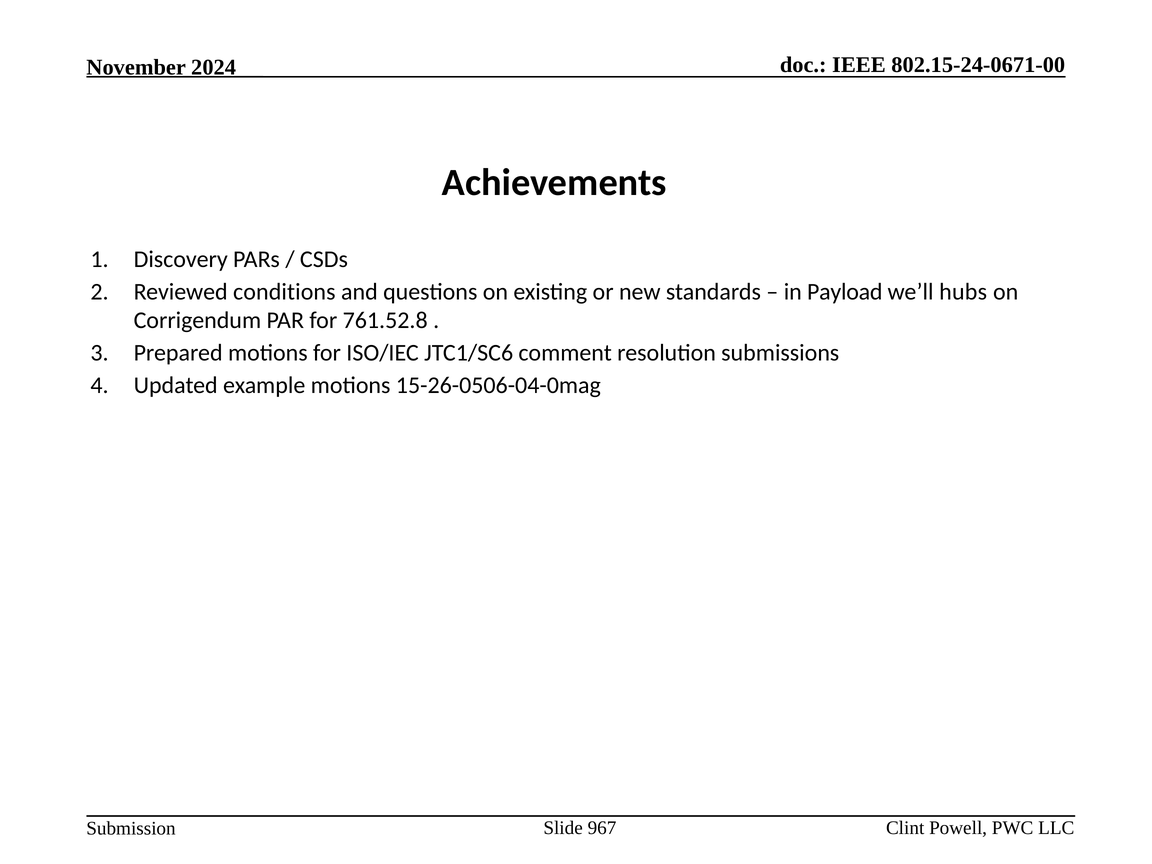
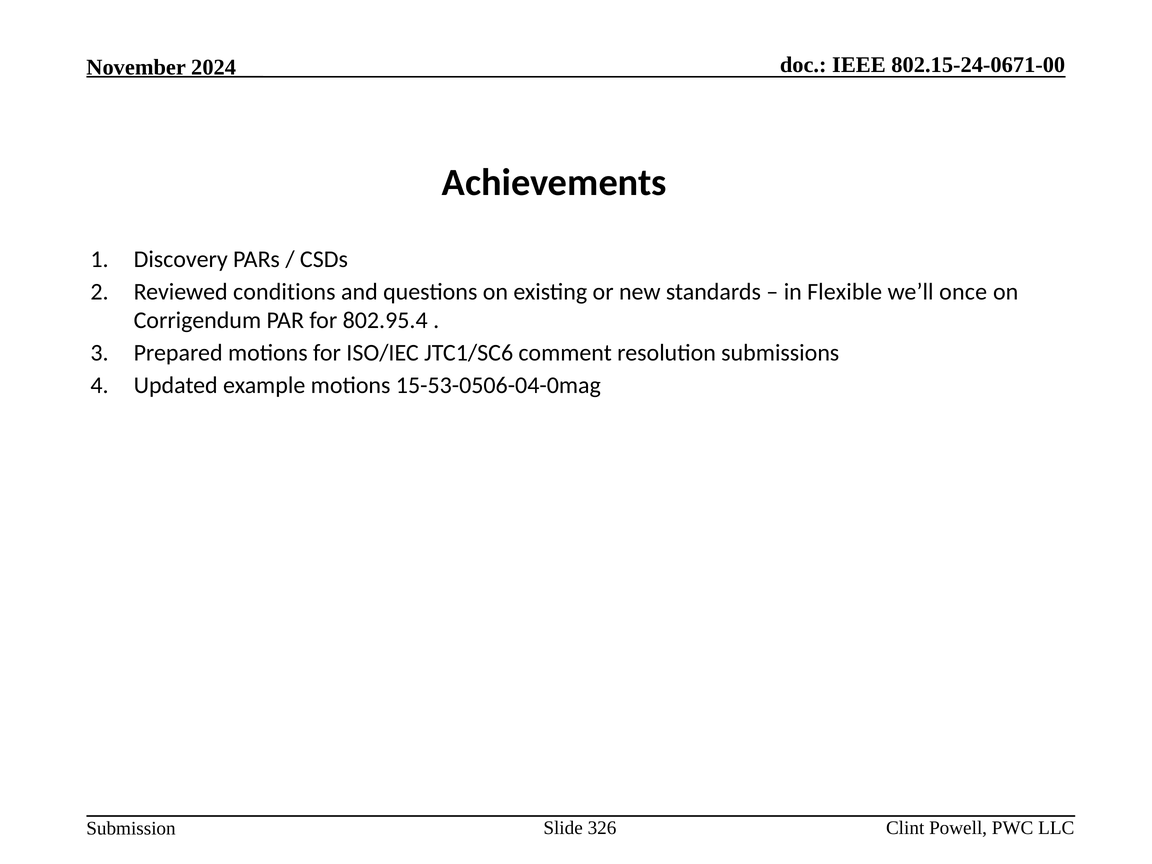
Payload: Payload -> Flexible
hubs: hubs -> once
761.52.8: 761.52.8 -> 802.95.4
15-26-0506-04-0mag: 15-26-0506-04-0mag -> 15-53-0506-04-0mag
967: 967 -> 326
